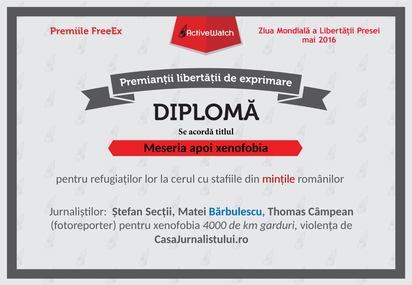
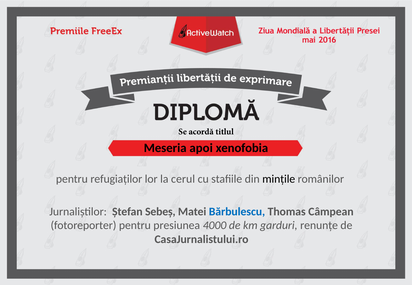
mințile colour: red -> black
Secții: Secții -> Sebeș
pentru xenofobia: xenofobia -> presiunea
violența: violența -> renunțe
